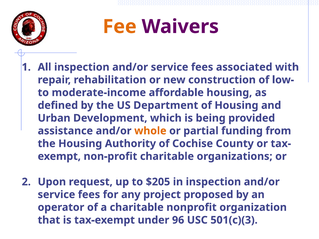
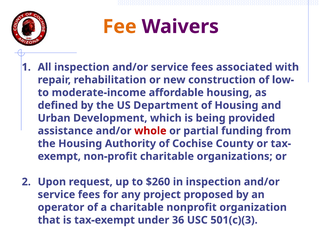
whole colour: orange -> red
$205: $205 -> $260
96: 96 -> 36
